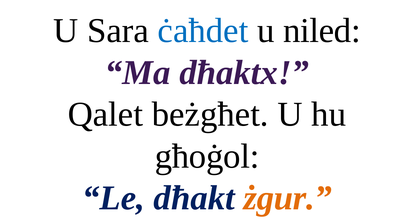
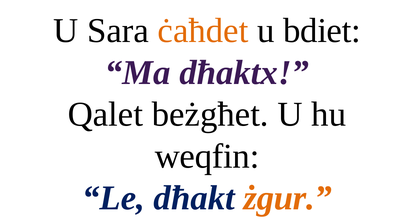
ċaħdet colour: blue -> orange
niled: niled -> bdiet
għoġol: għoġol -> weqfin
